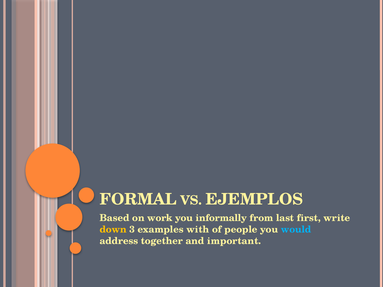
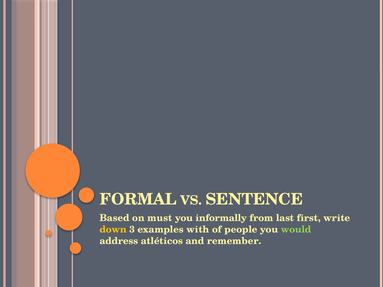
EJEMPLOS: EJEMPLOS -> SENTENCE
work: work -> must
would colour: light blue -> light green
together: together -> atléticos
important: important -> remember
